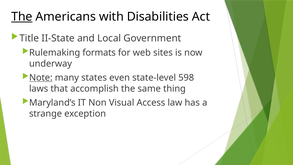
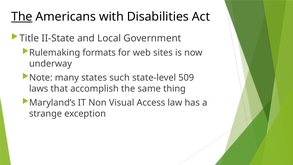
Note underline: present -> none
even: even -> such
598: 598 -> 509
